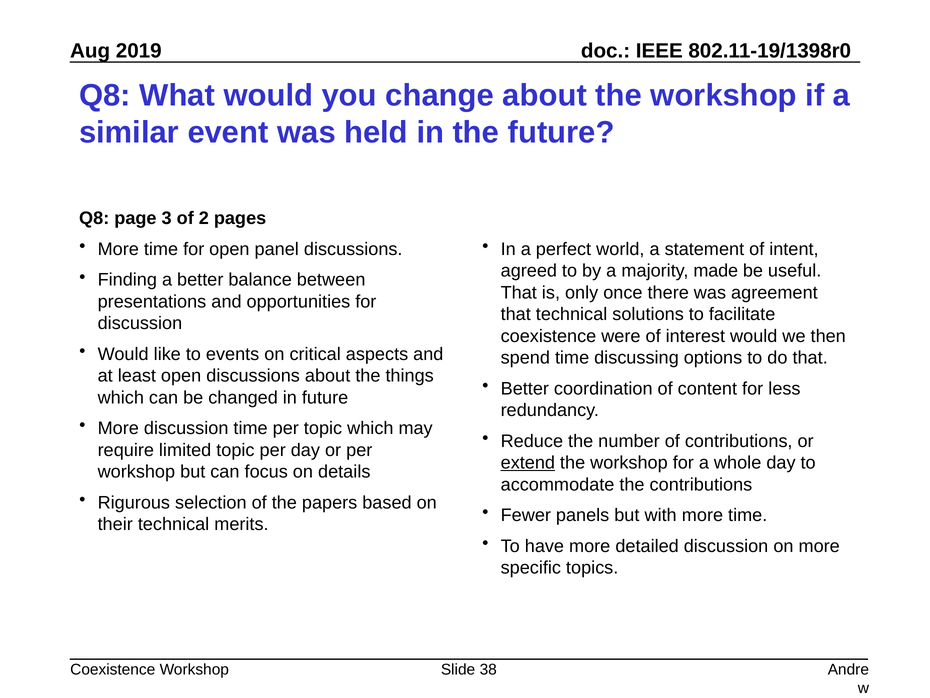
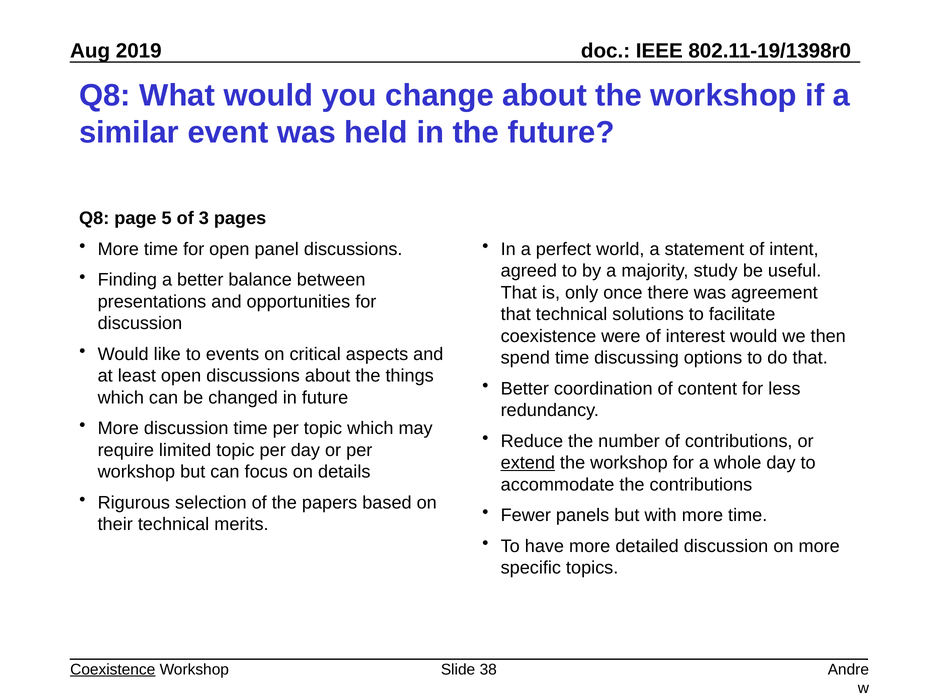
3: 3 -> 5
2: 2 -> 3
made: made -> study
Coexistence at (113, 669) underline: none -> present
